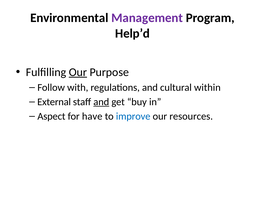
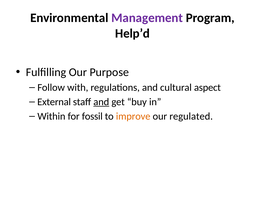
Our at (78, 72) underline: present -> none
within: within -> aspect
Aspect: Aspect -> Within
have: have -> fossil
improve colour: blue -> orange
resources: resources -> regulated
